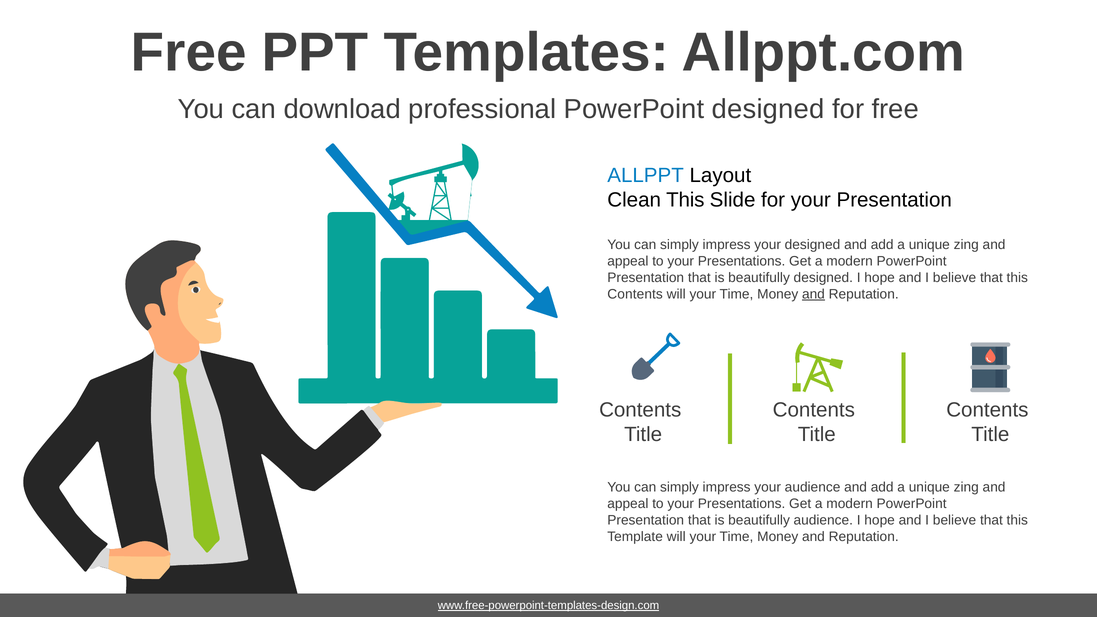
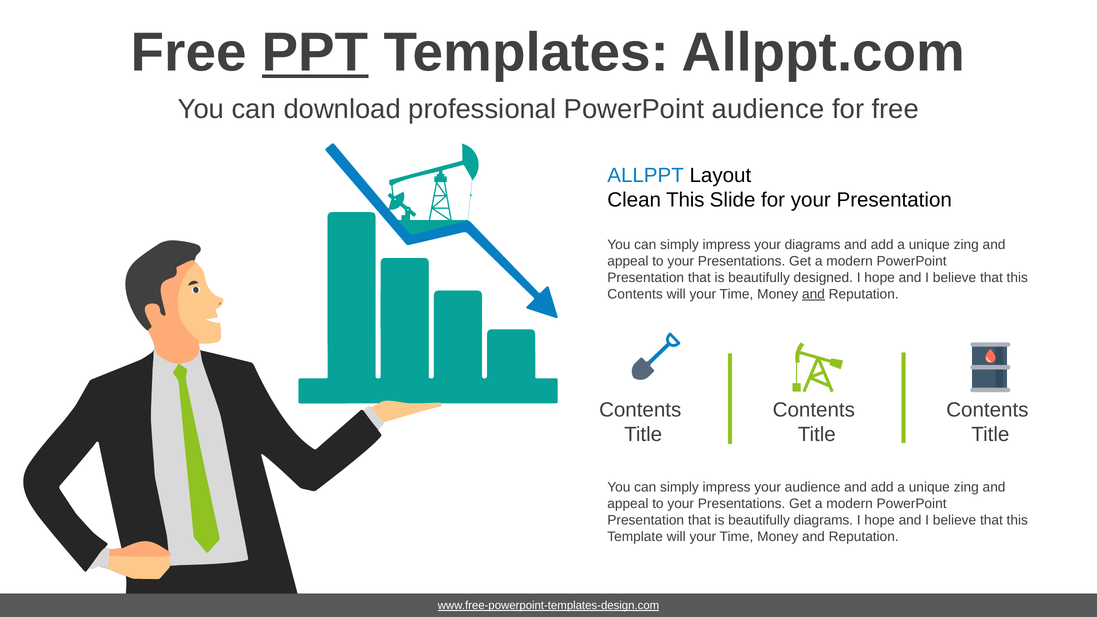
PPT underline: none -> present
PowerPoint designed: designed -> audience
your designed: designed -> diagrams
beautifully audience: audience -> diagrams
